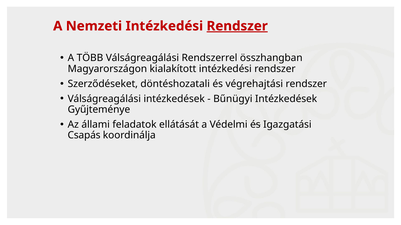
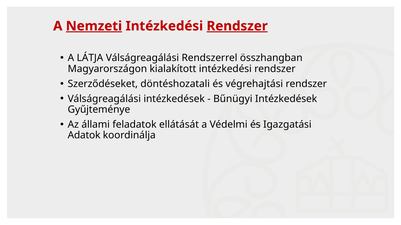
Nemzeti underline: none -> present
TÖBB: TÖBB -> LÁTJA
Csapás: Csapás -> Adatok
